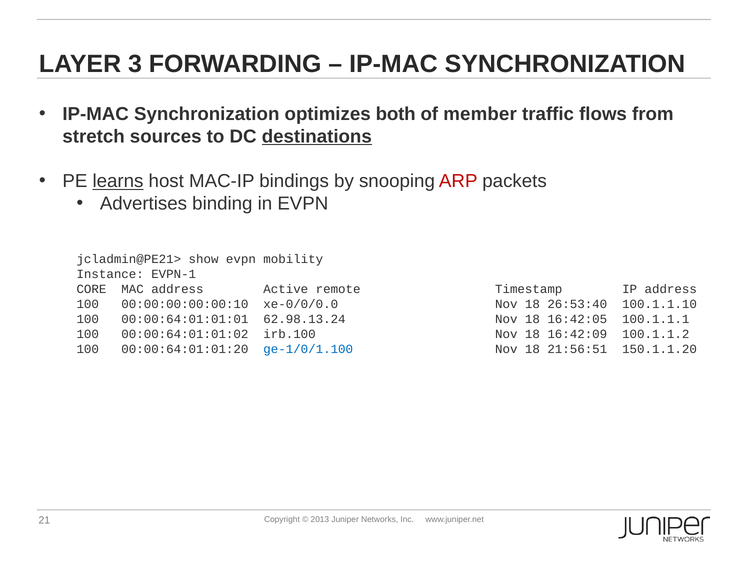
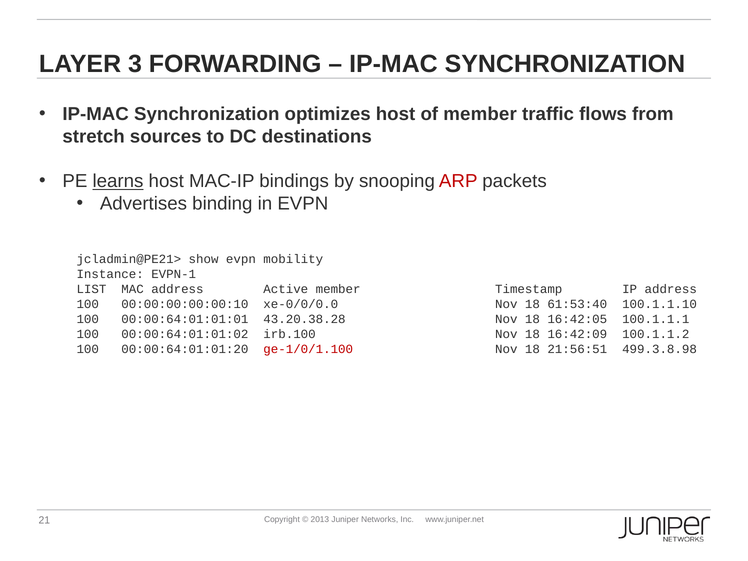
optimizes both: both -> host
destinations underline: present -> none
CORE: CORE -> LIST
Active remote: remote -> member
26:53:40: 26:53:40 -> 61:53:40
62.98.13.24: 62.98.13.24 -> 43.20.38.28
ge-1/0/1.100 colour: blue -> red
150.1.1.20: 150.1.1.20 -> 499.3.8.98
